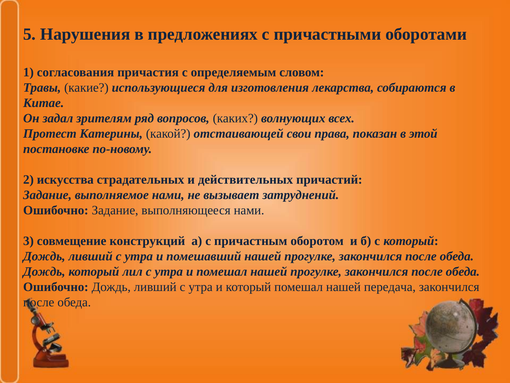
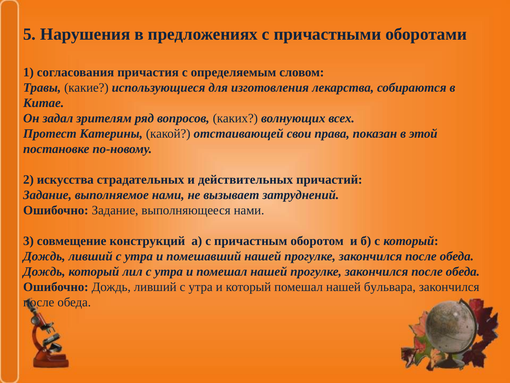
передача: передача -> бульвара
